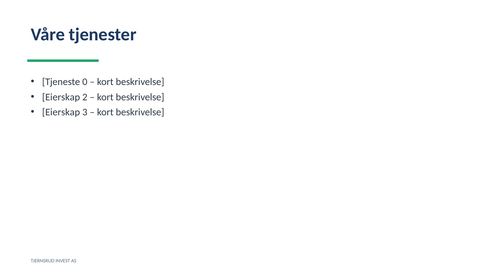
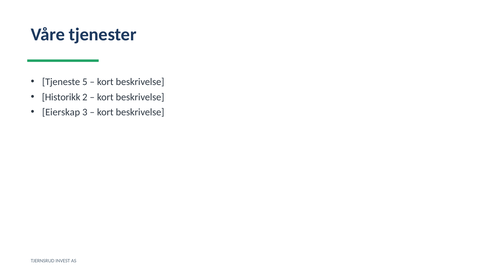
0: 0 -> 5
Eierskap at (61, 97): Eierskap -> Historikk
